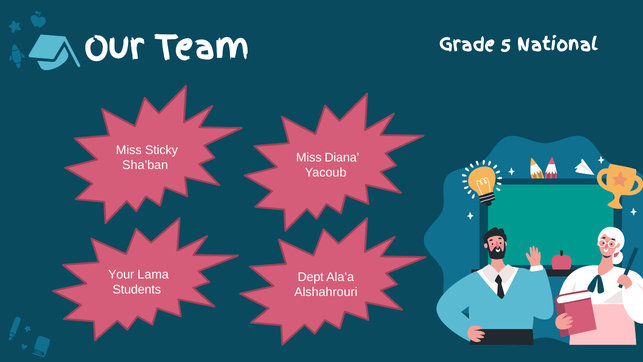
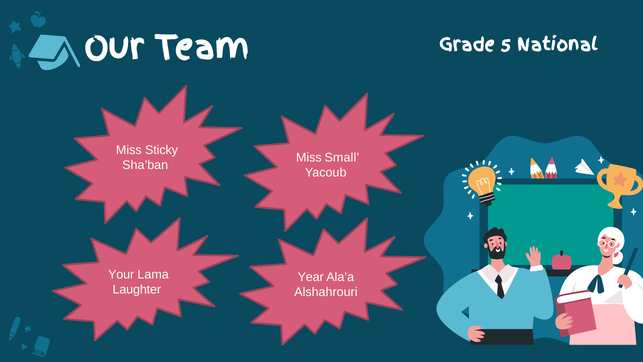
Diana: Diana -> Small
Dept: Dept -> Year
Students: Students -> Laughter
